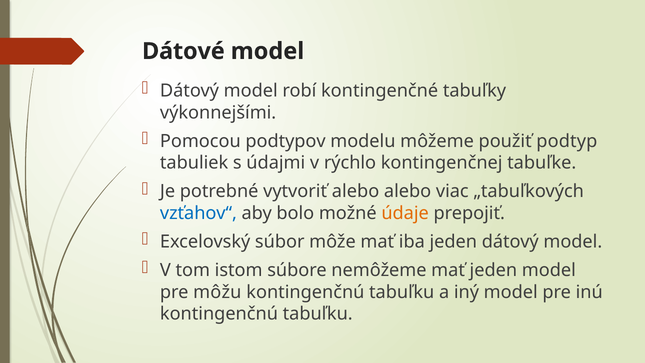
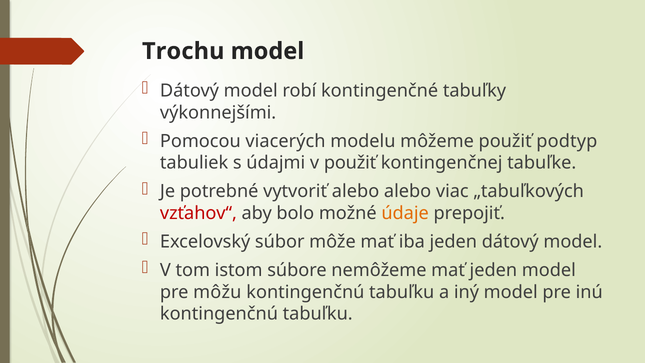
Dátové: Dátové -> Trochu
podtypov: podtypov -> viacerých
v rýchlo: rýchlo -> použiť
vzťahov“ colour: blue -> red
